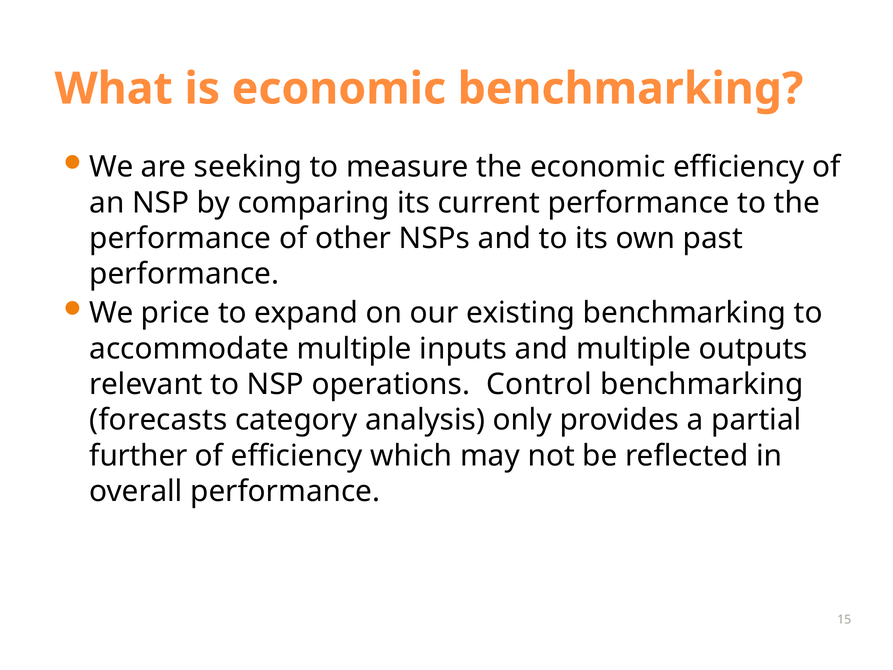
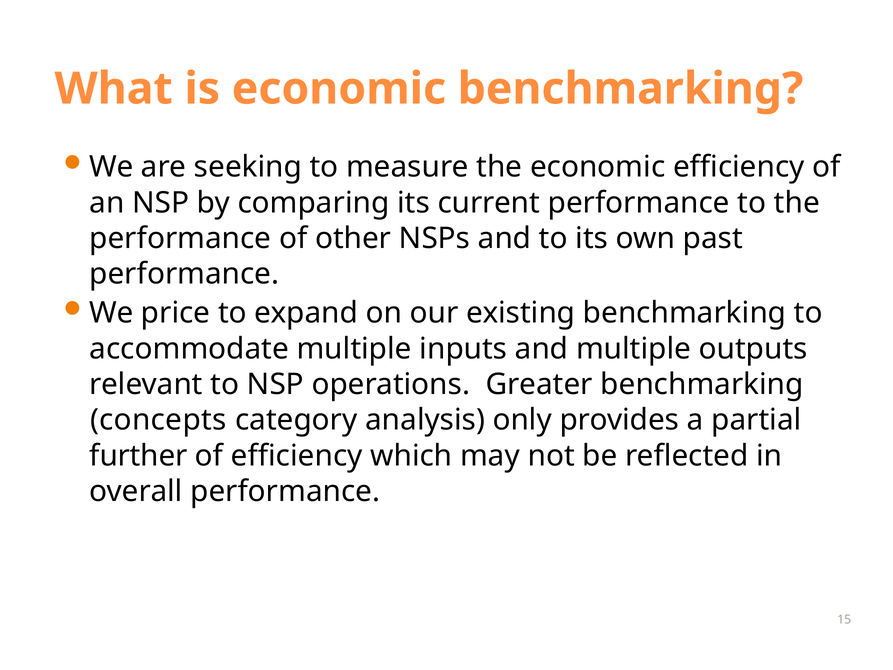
Control: Control -> Greater
forecasts: forecasts -> concepts
